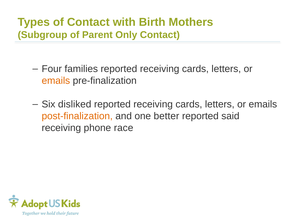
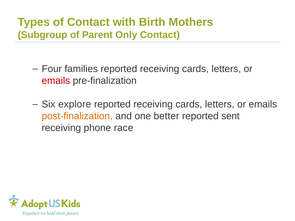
emails at (56, 81) colour: orange -> red
disliked: disliked -> explore
said: said -> sent
